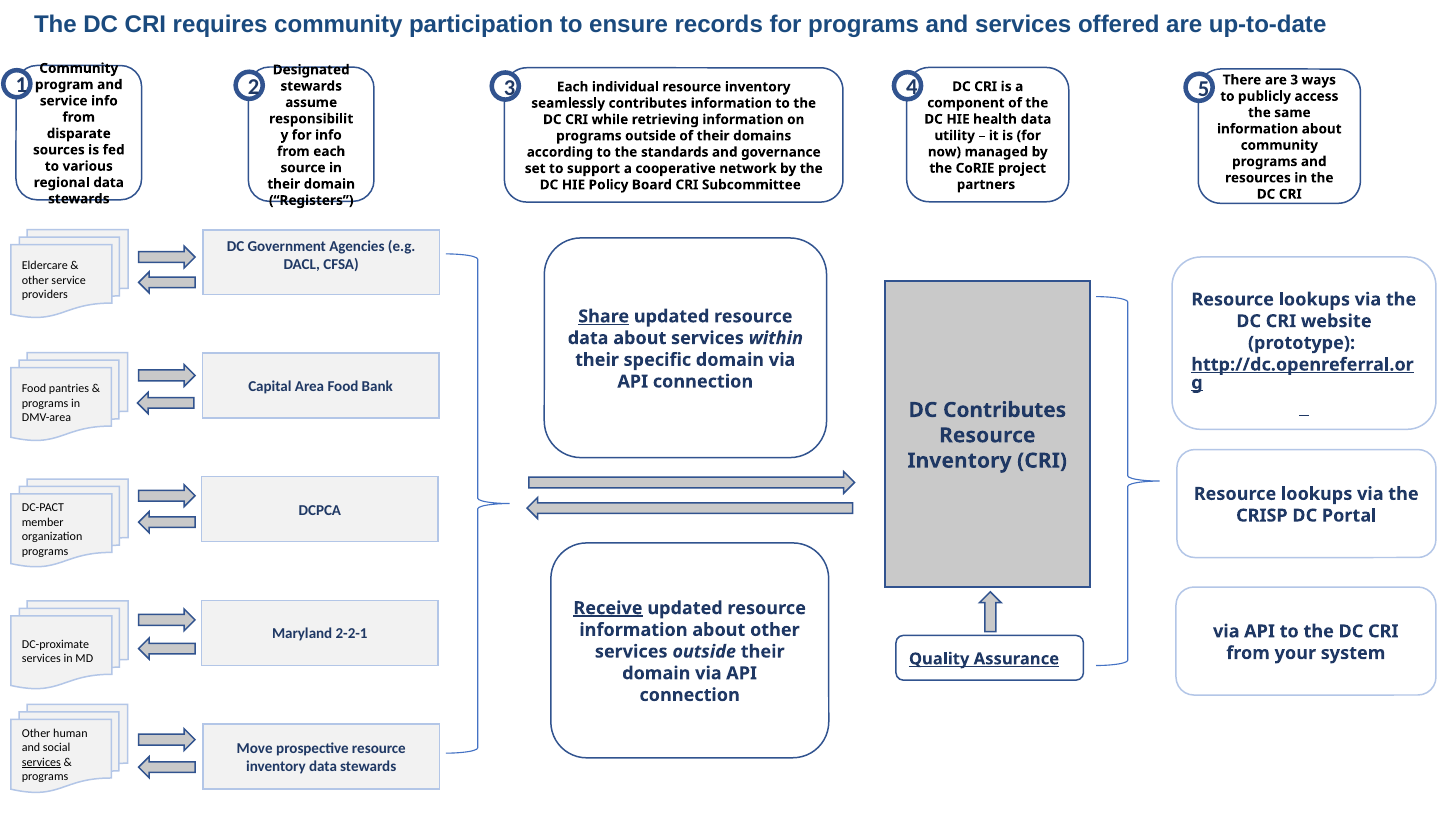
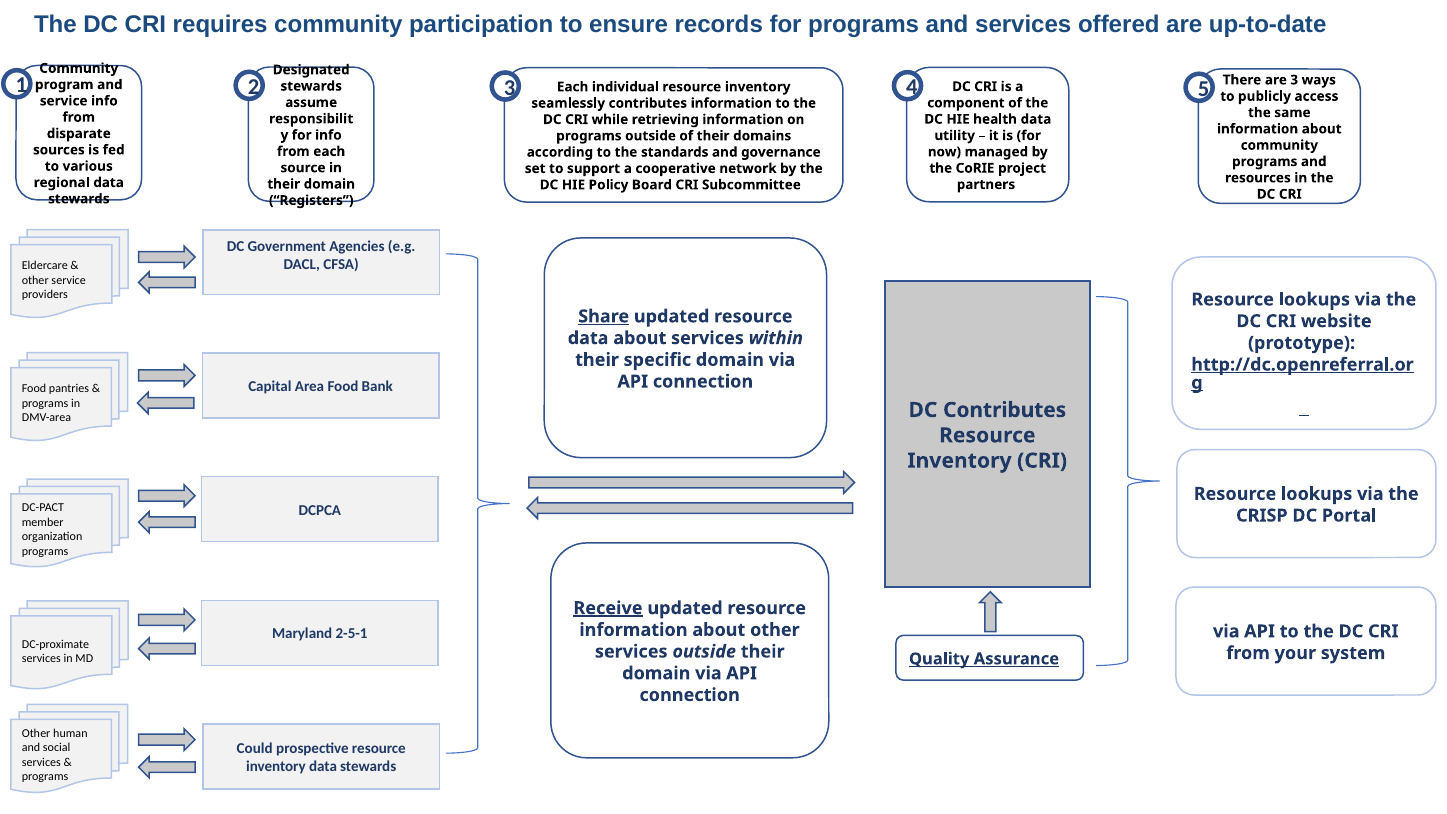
2-2-1: 2-2-1 -> 2-5-1
Move: Move -> Could
services at (41, 762) underline: present -> none
